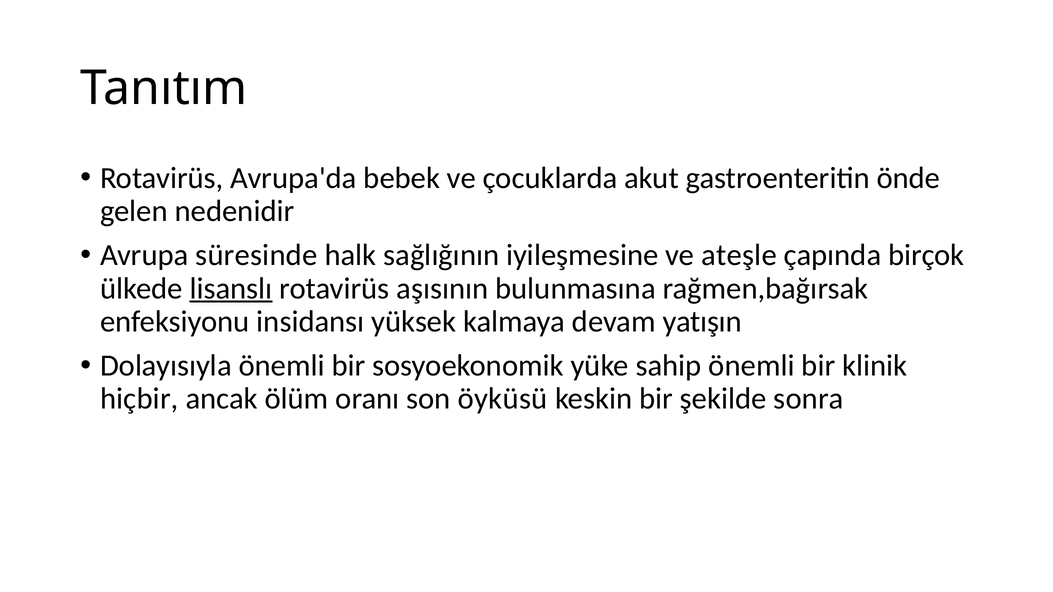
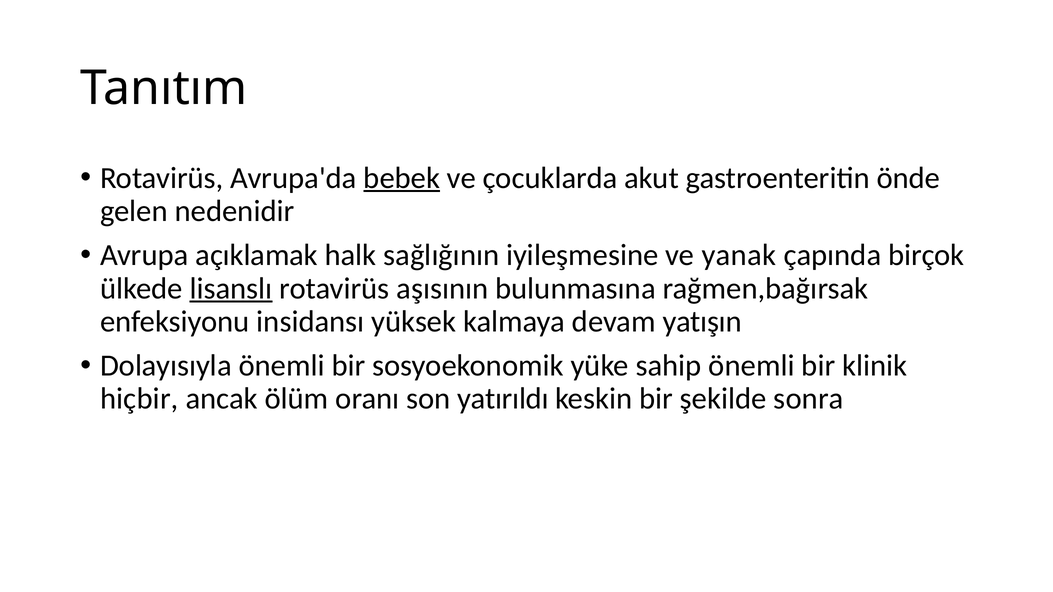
bebek underline: none -> present
süresinde: süresinde -> açıklamak
ateşle: ateşle -> yanak
öyküsü: öyküsü -> yatırıldı
